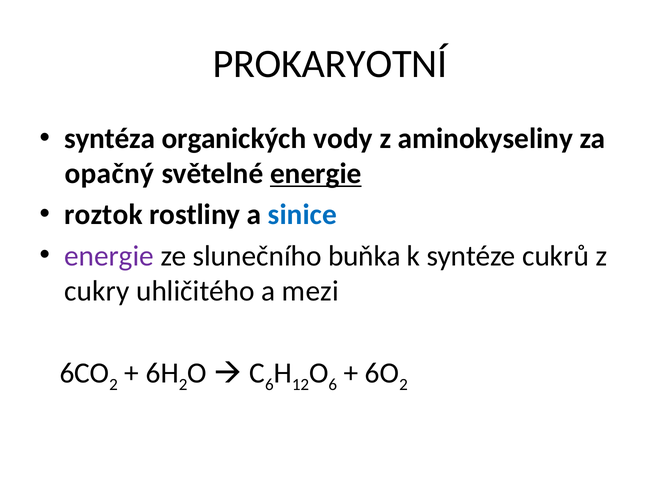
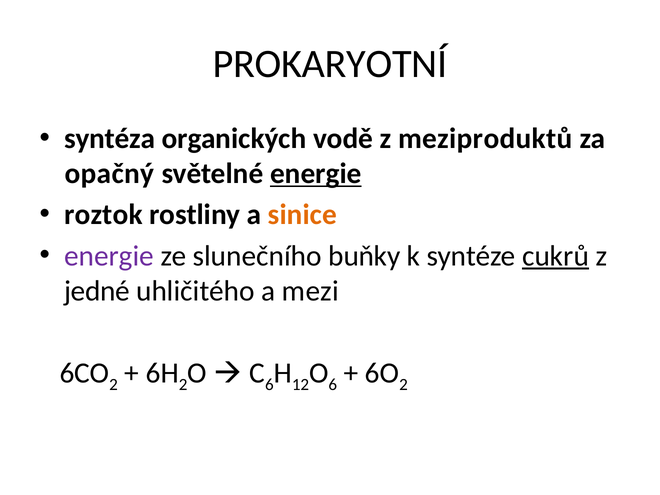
vody: vody -> vodě
aminokyseliny: aminokyseliny -> meziproduktů
sinice colour: blue -> orange
buňka: buňka -> buňky
cukrů underline: none -> present
cukry: cukry -> jedné
